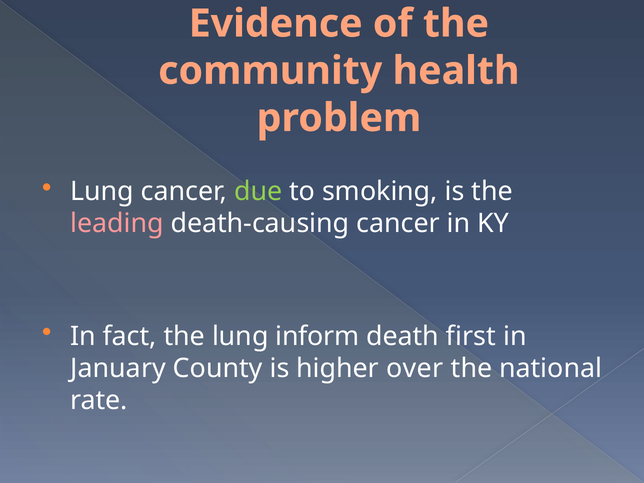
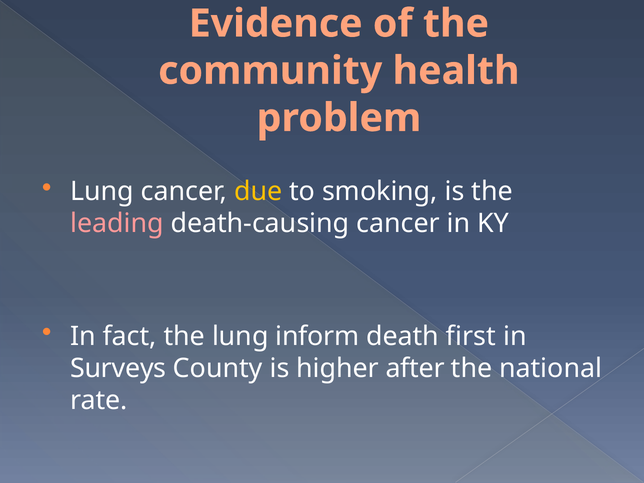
due colour: light green -> yellow
January: January -> Surveys
over: over -> after
